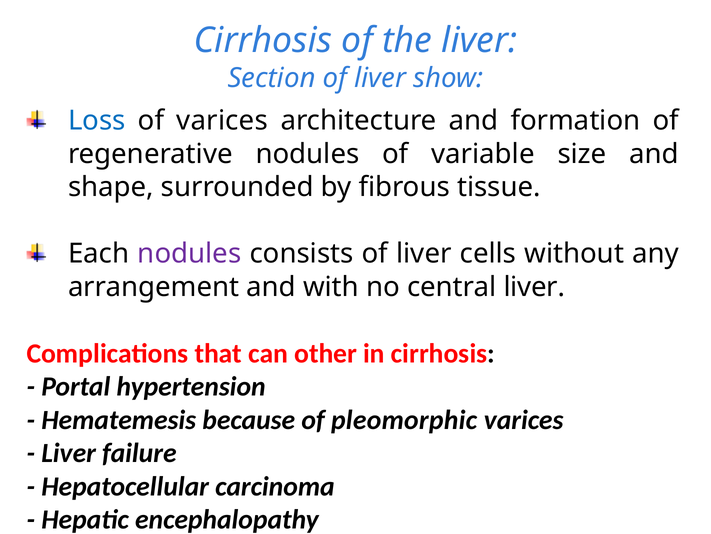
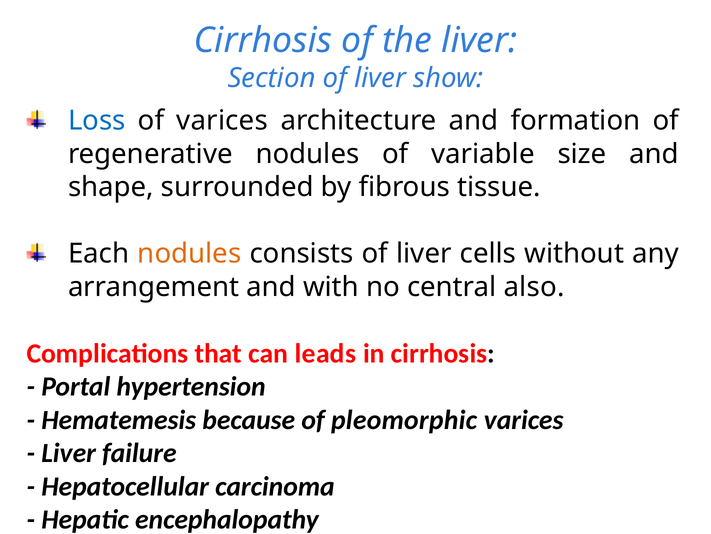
nodules at (189, 253) colour: purple -> orange
central liver: liver -> also
other: other -> leads
